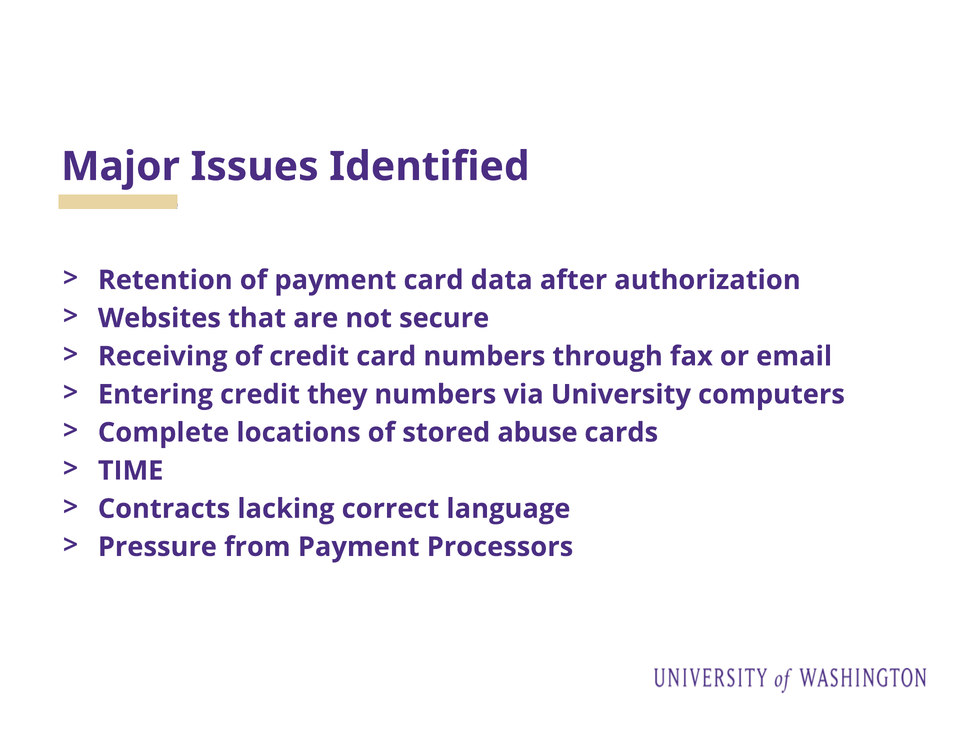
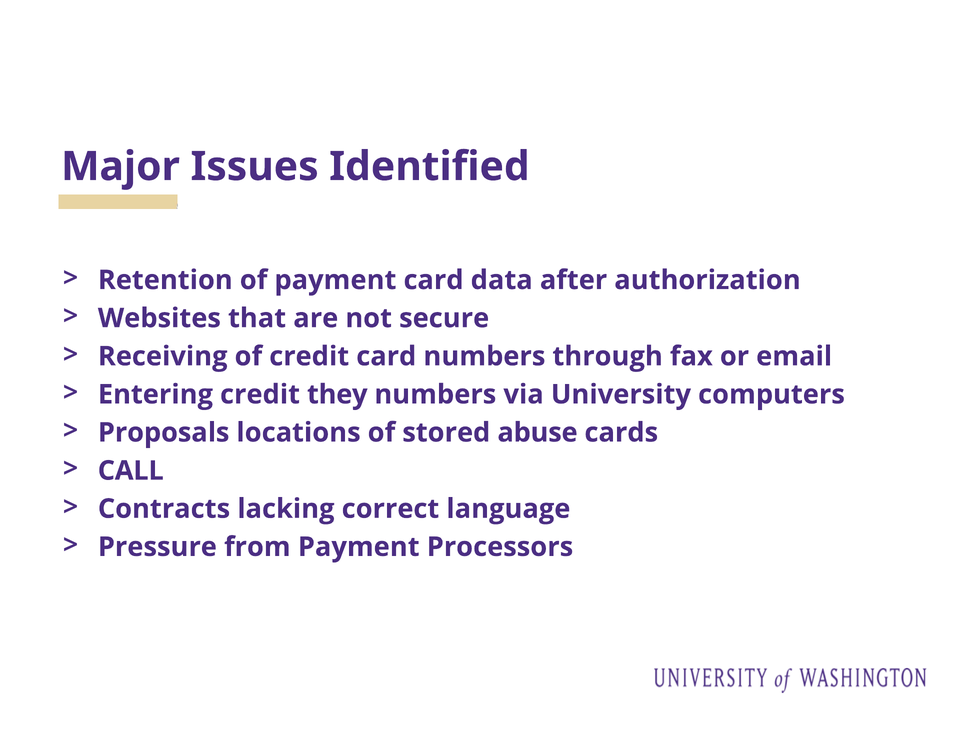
Complete: Complete -> Proposals
TIME: TIME -> CALL
